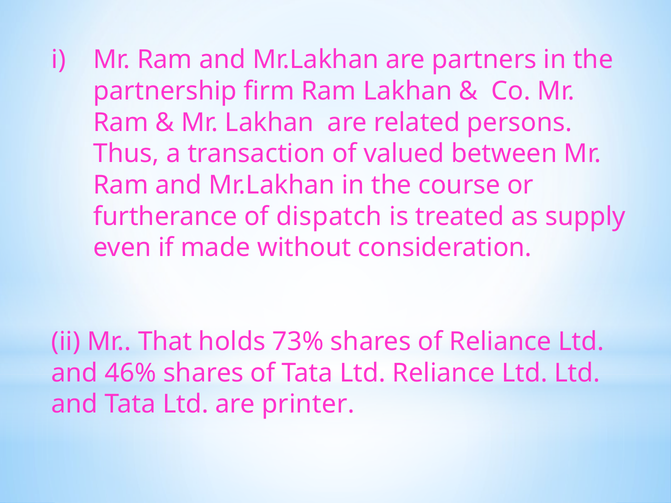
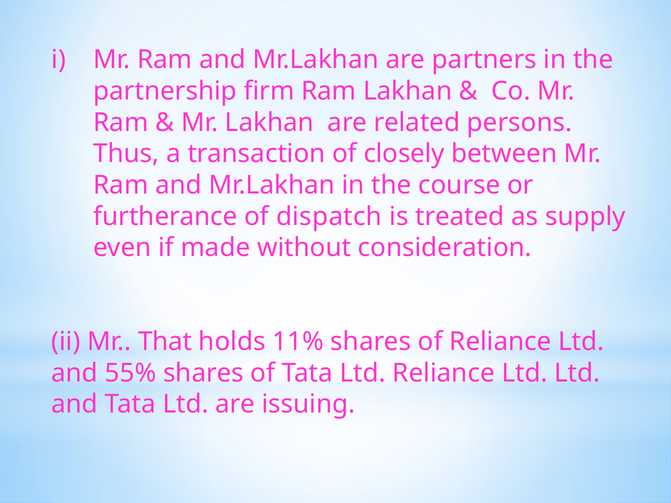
valued: valued -> closely
73%: 73% -> 11%
46%: 46% -> 55%
printer: printer -> issuing
